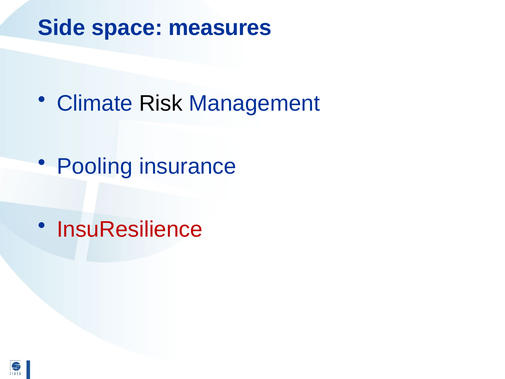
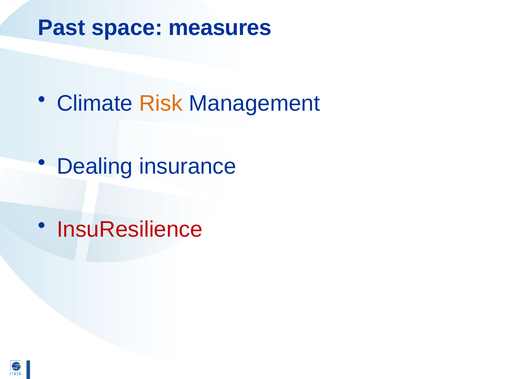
Side: Side -> Past
Risk colour: black -> orange
Pooling: Pooling -> Dealing
